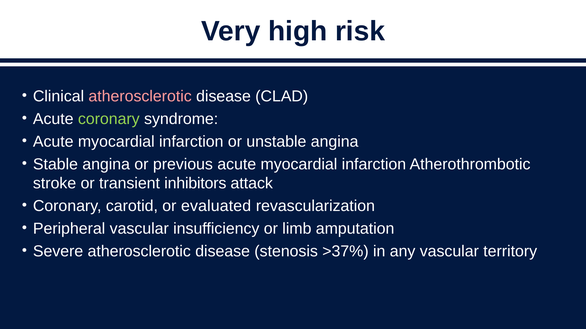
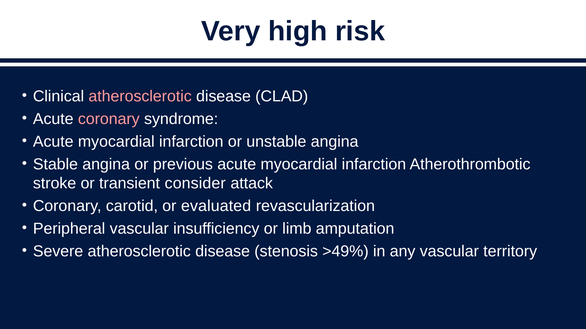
coronary at (109, 119) colour: light green -> pink
inhibitors: inhibitors -> consider
>37%: >37% -> >49%
